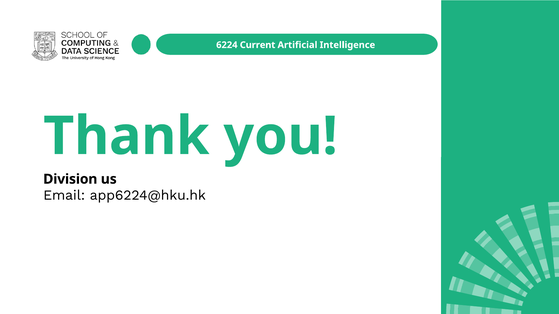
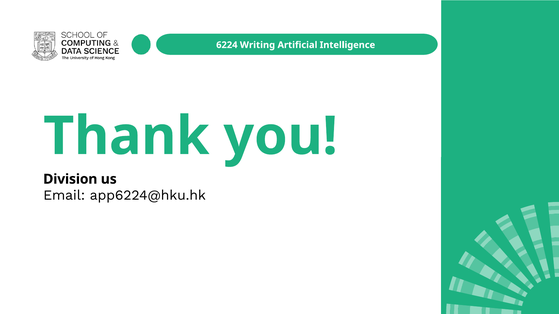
Current: Current -> Writing
